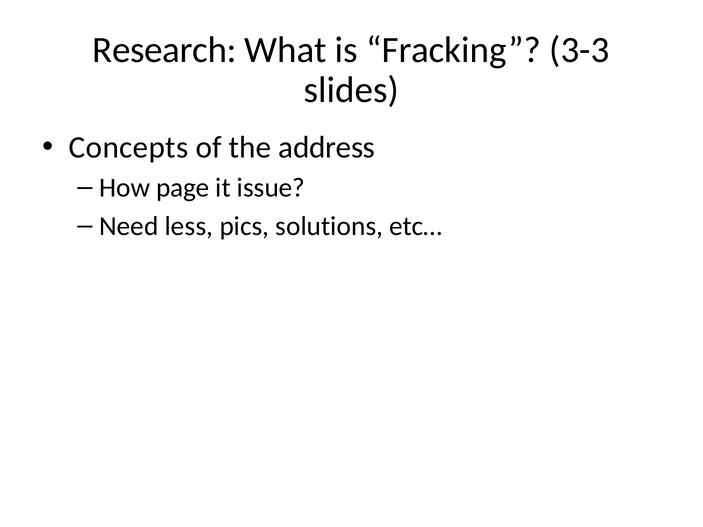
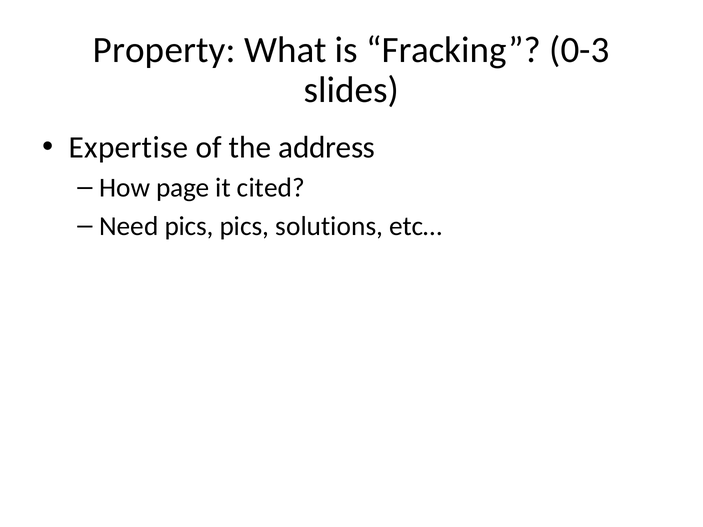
Research: Research -> Property
3-3: 3-3 -> 0-3
Concepts: Concepts -> Expertise
issue: issue -> cited
Need less: less -> pics
